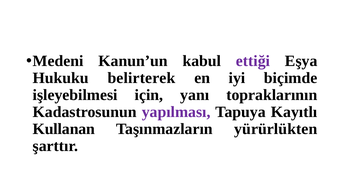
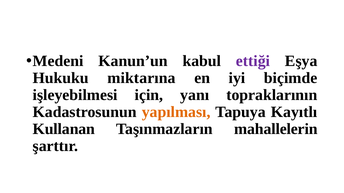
belirterek: belirterek -> miktarına
yapılması colour: purple -> orange
yürürlükten: yürürlükten -> mahallelerin
